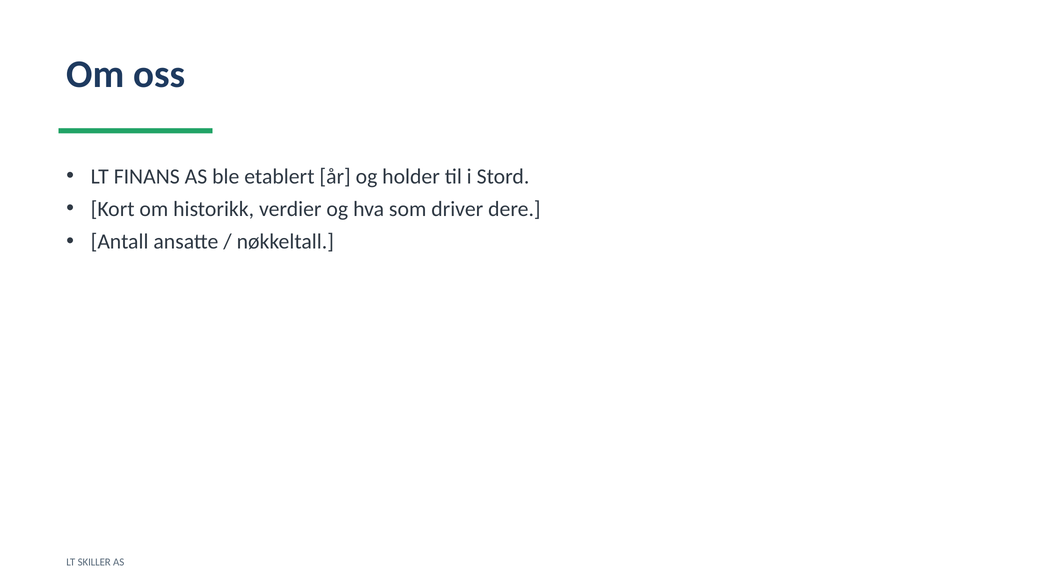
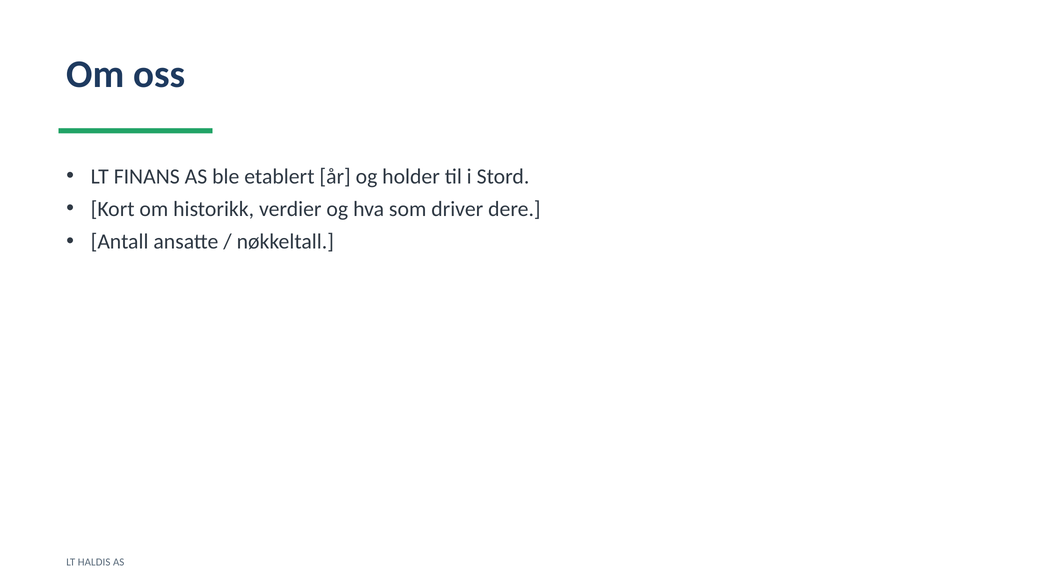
SKILLER: SKILLER -> HALDIS
